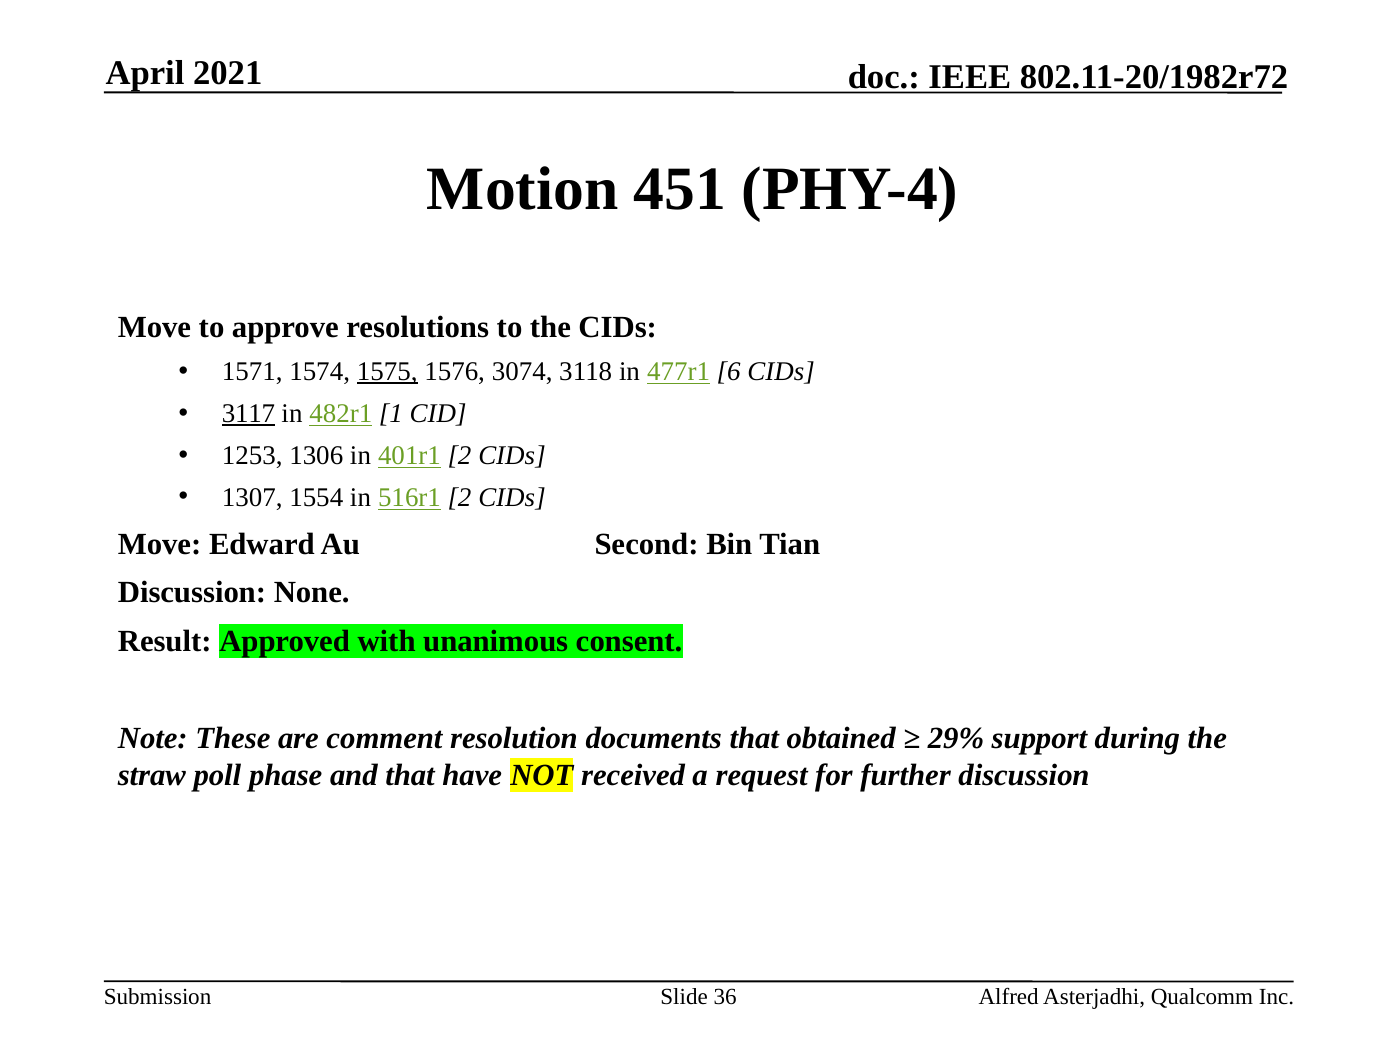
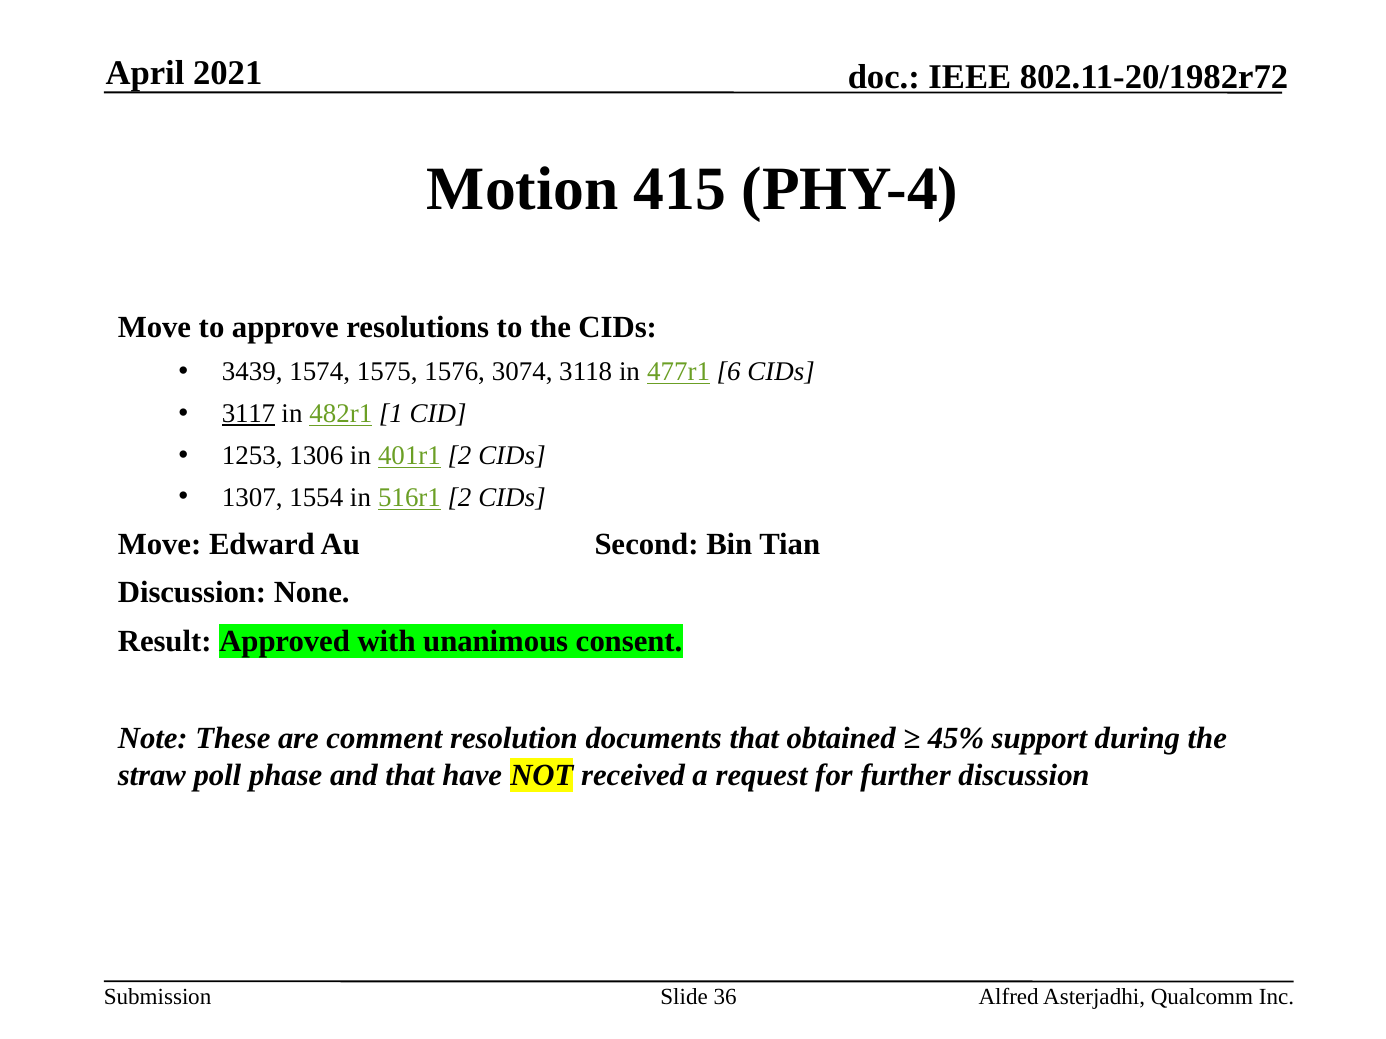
451: 451 -> 415
1571: 1571 -> 3439
1575 underline: present -> none
29%: 29% -> 45%
